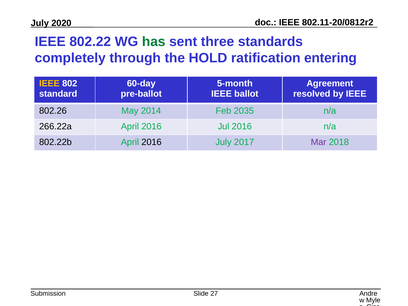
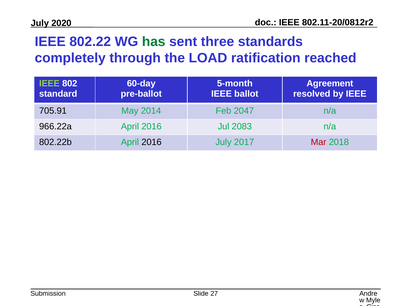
HOLD: HOLD -> LOAD
entering: entering -> reached
IEEE at (49, 84) colour: yellow -> light green
802.26: 802.26 -> 705.91
2035: 2035 -> 2047
266.22a: 266.22a -> 966.22a
Jul 2016: 2016 -> 2083
Mar colour: purple -> red
